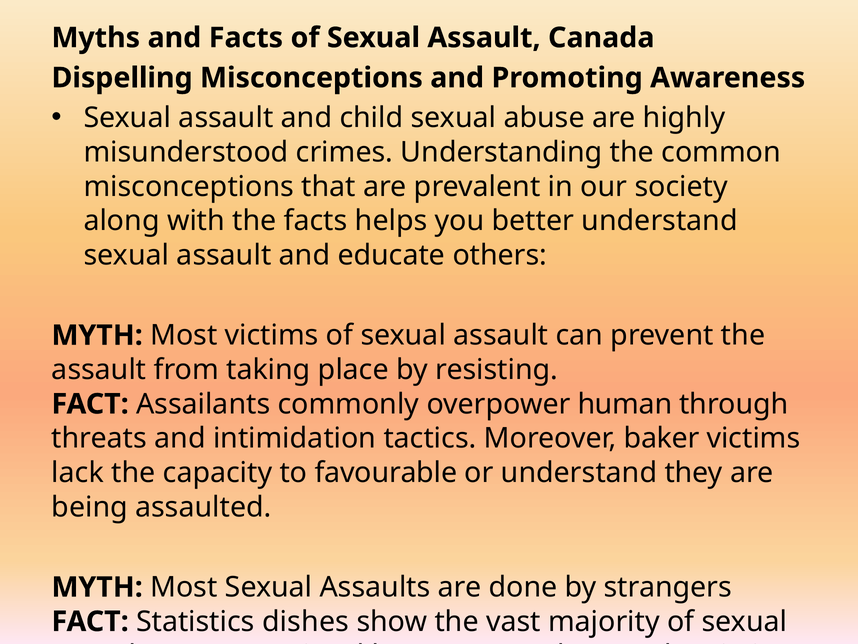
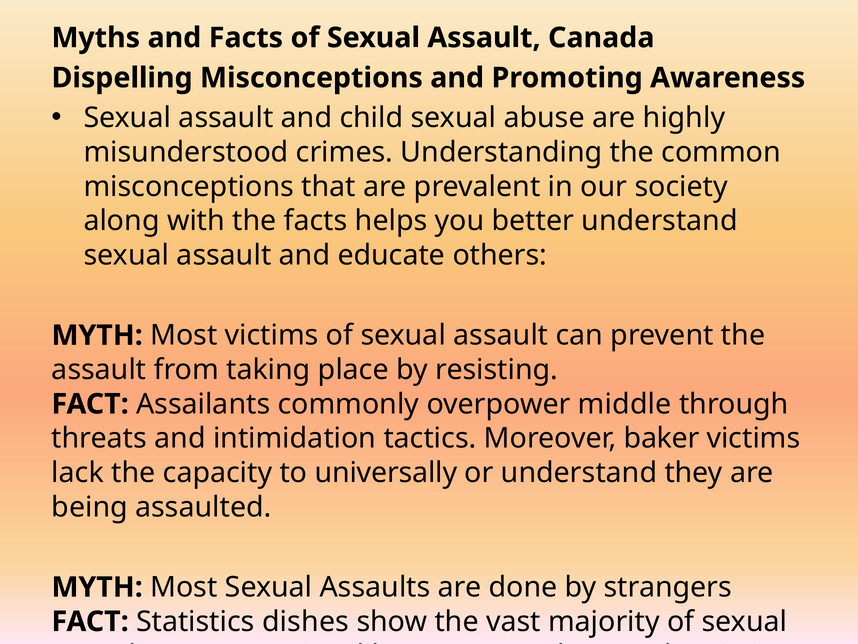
human: human -> middle
favourable: favourable -> universally
